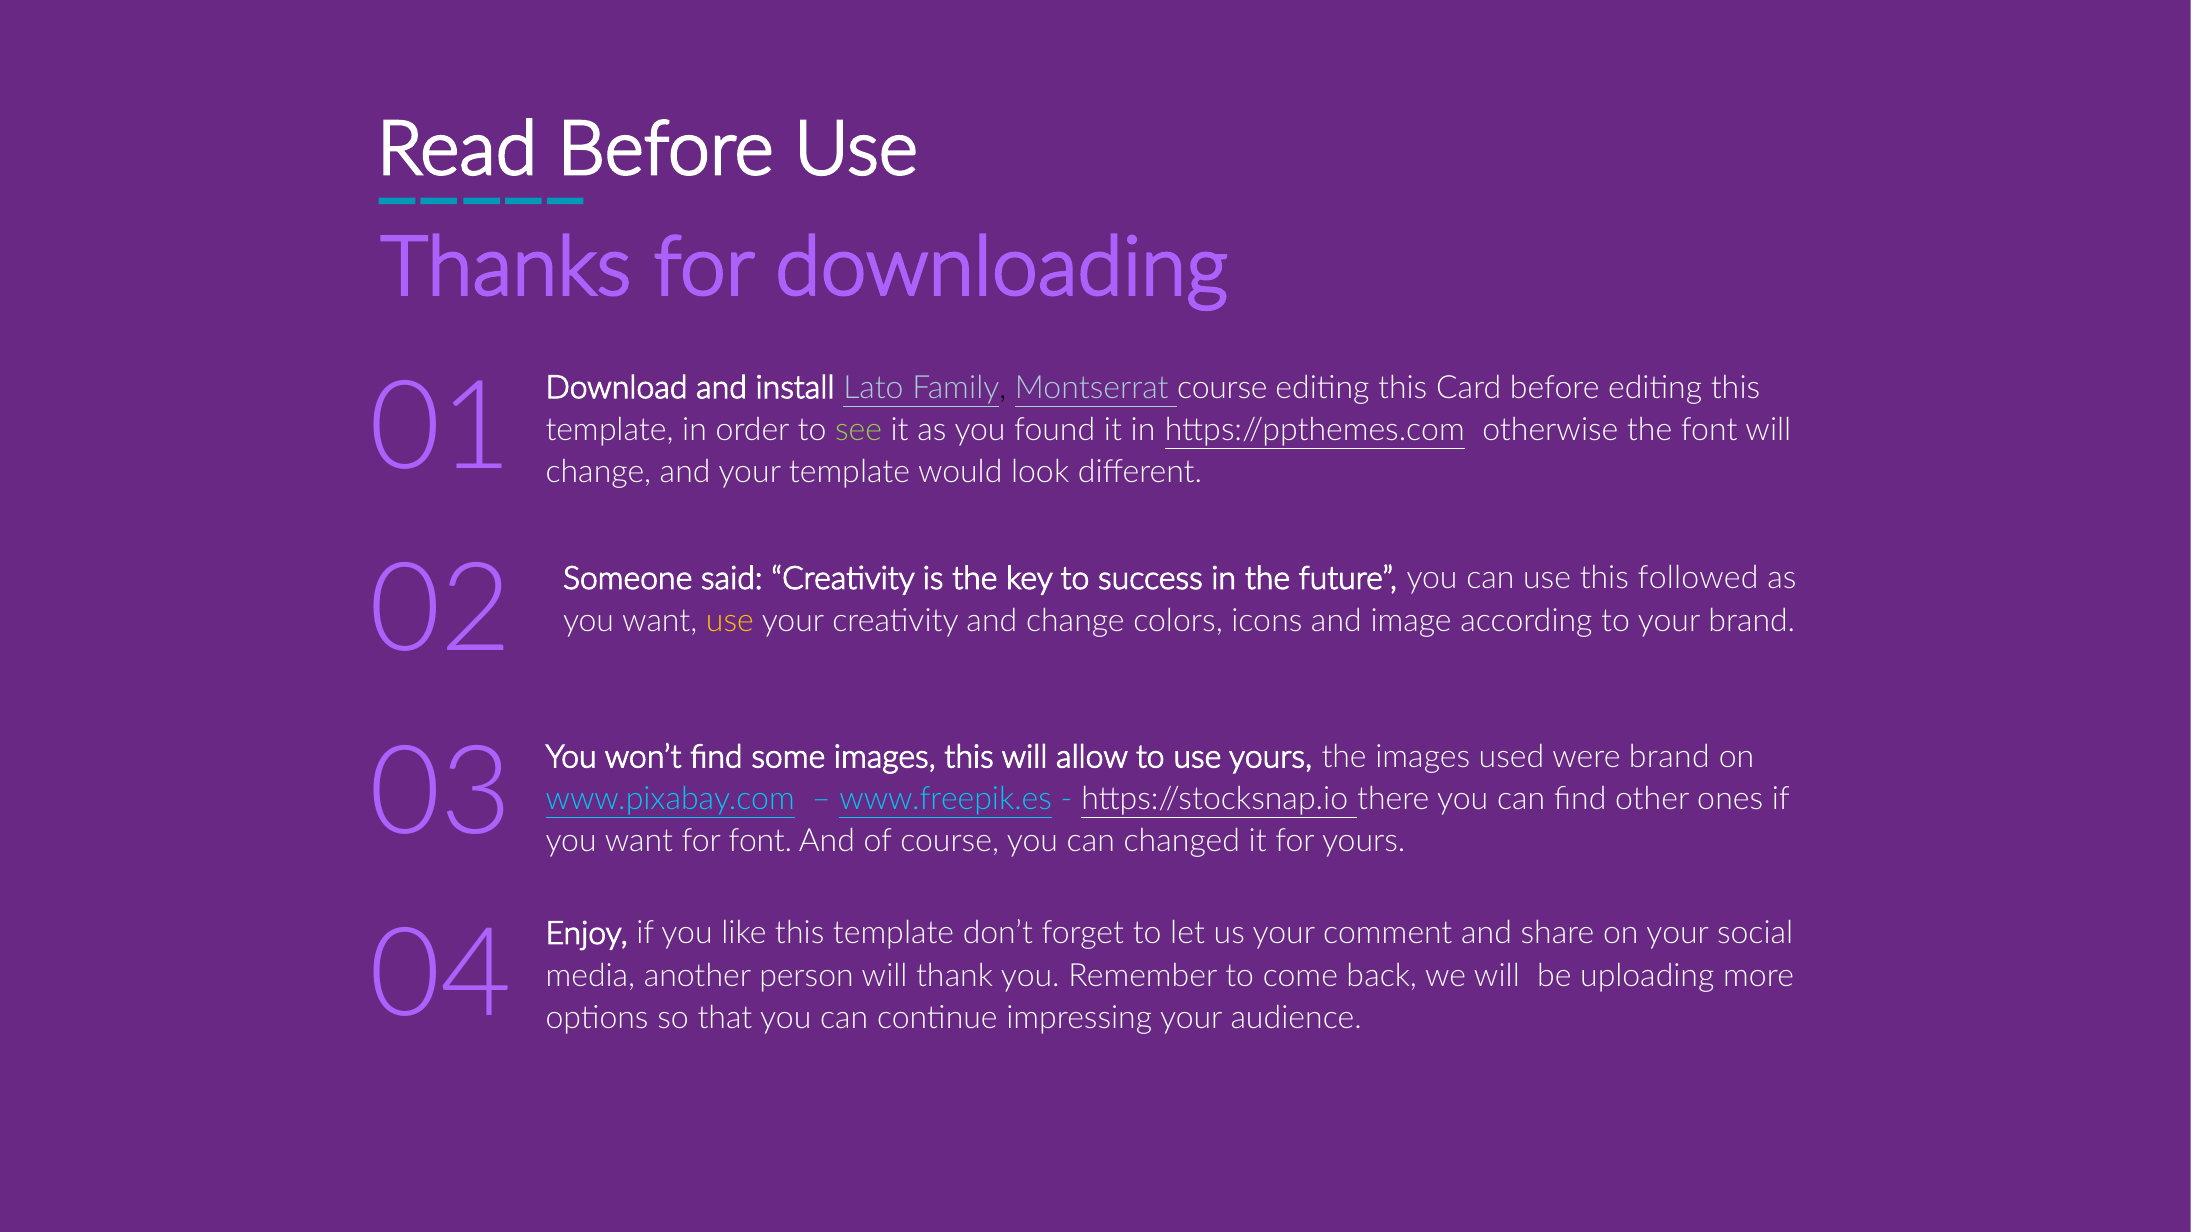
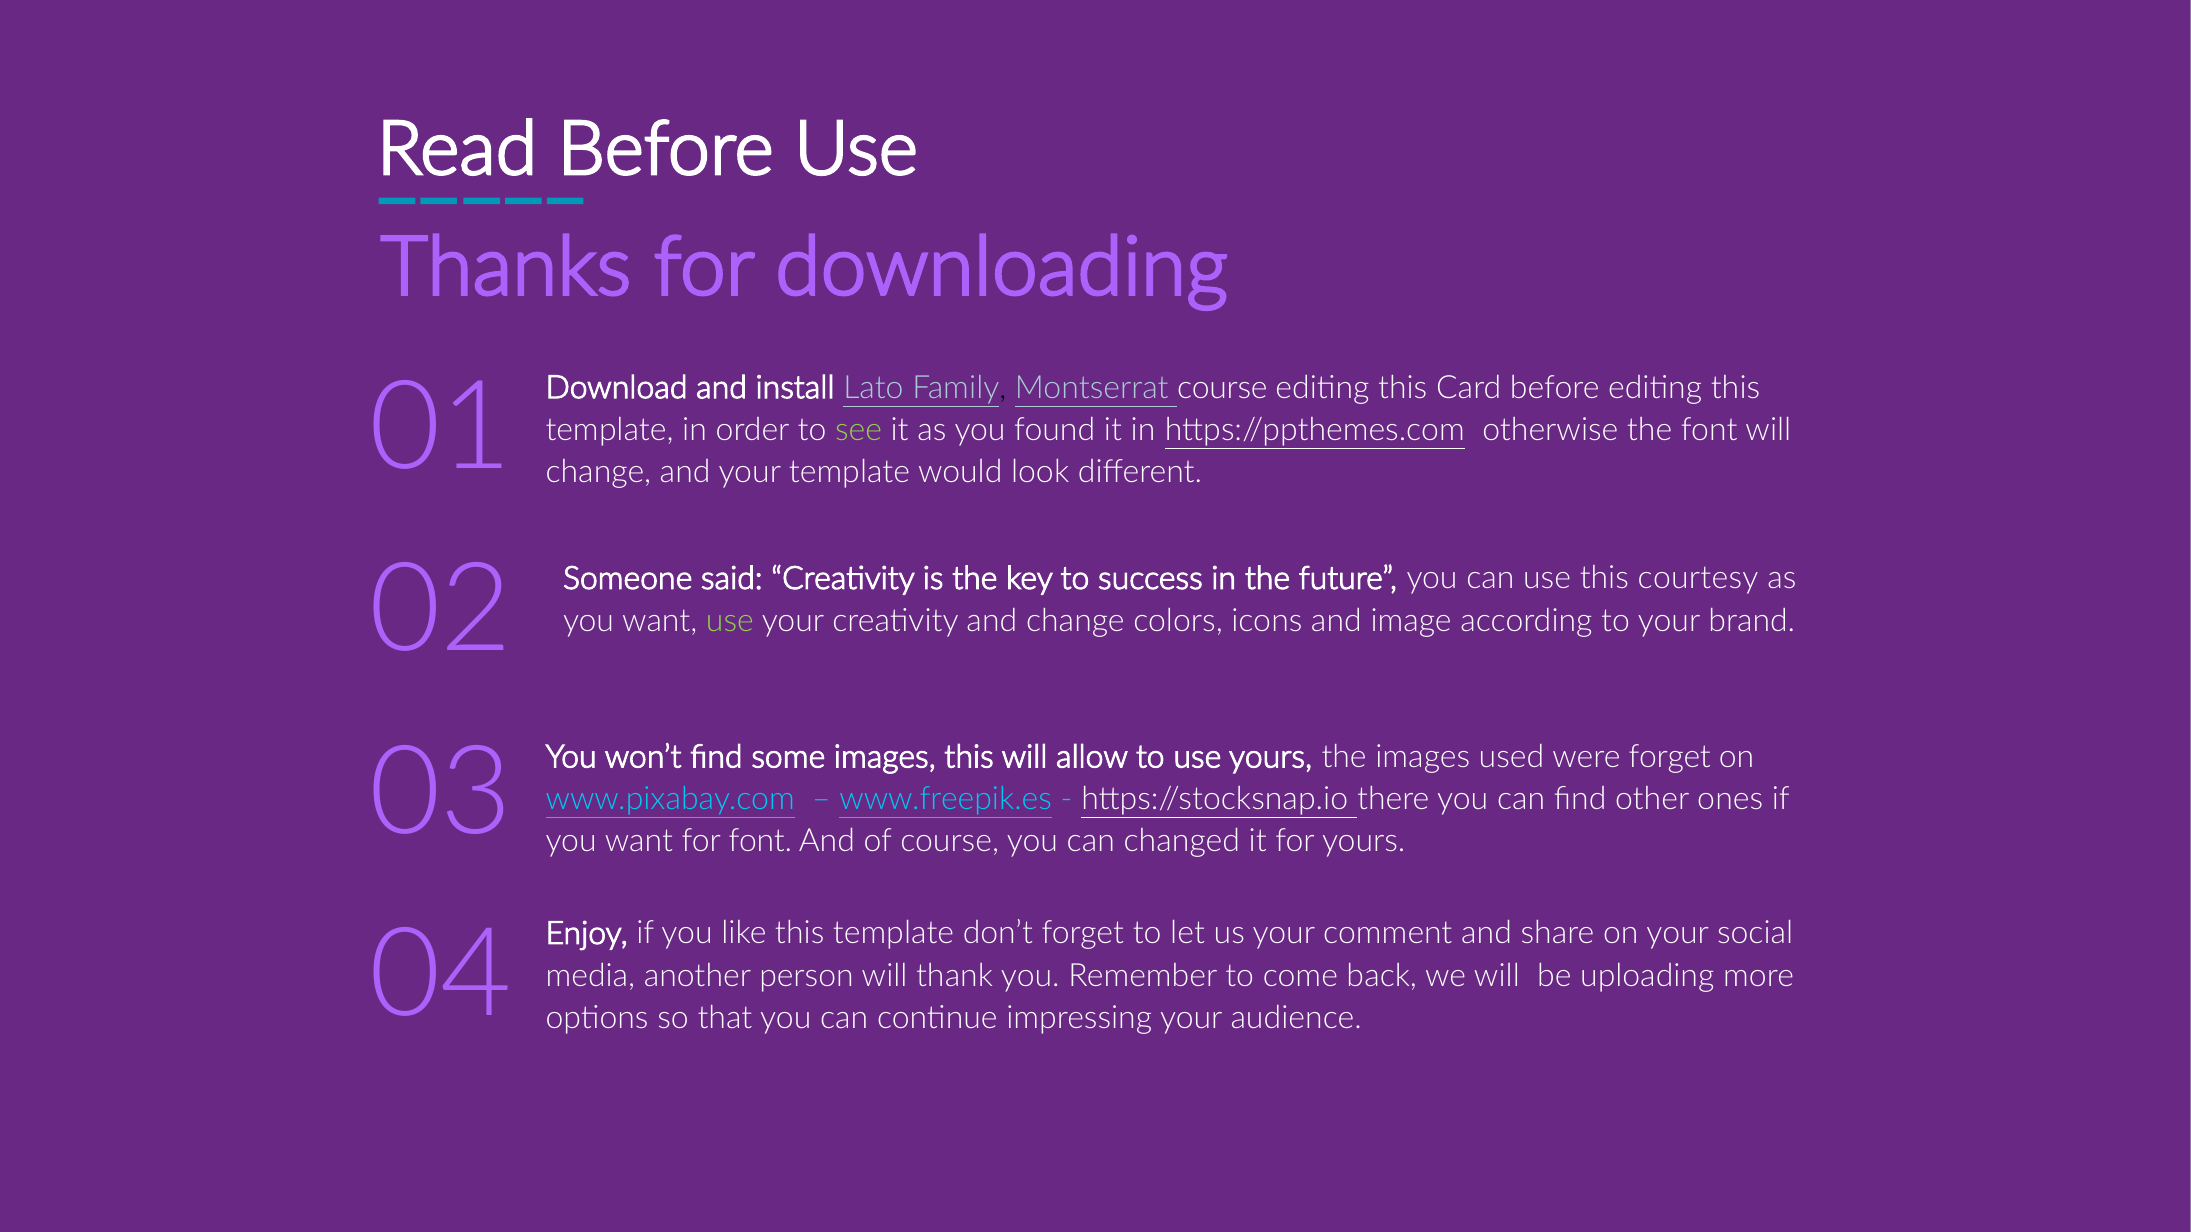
followed: followed -> courtesy
use at (730, 621) colour: yellow -> light green
were brand: brand -> forget
